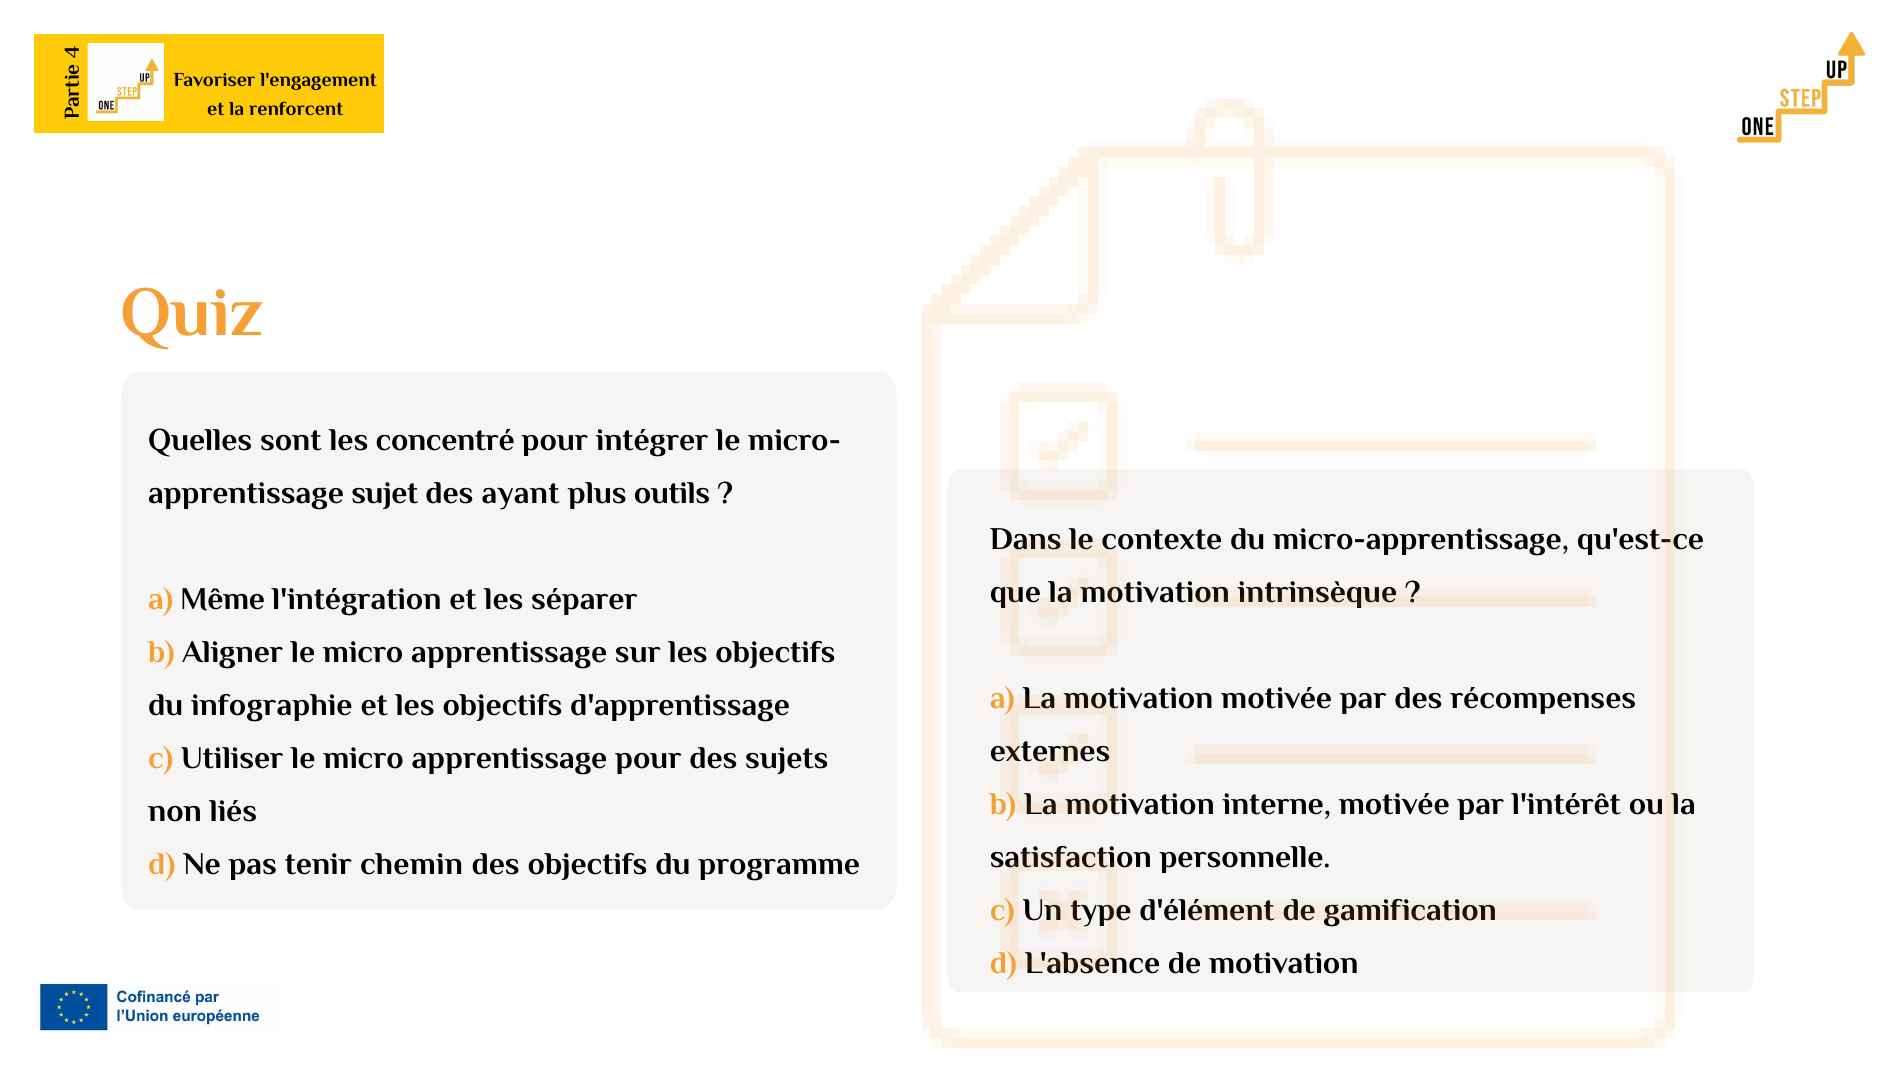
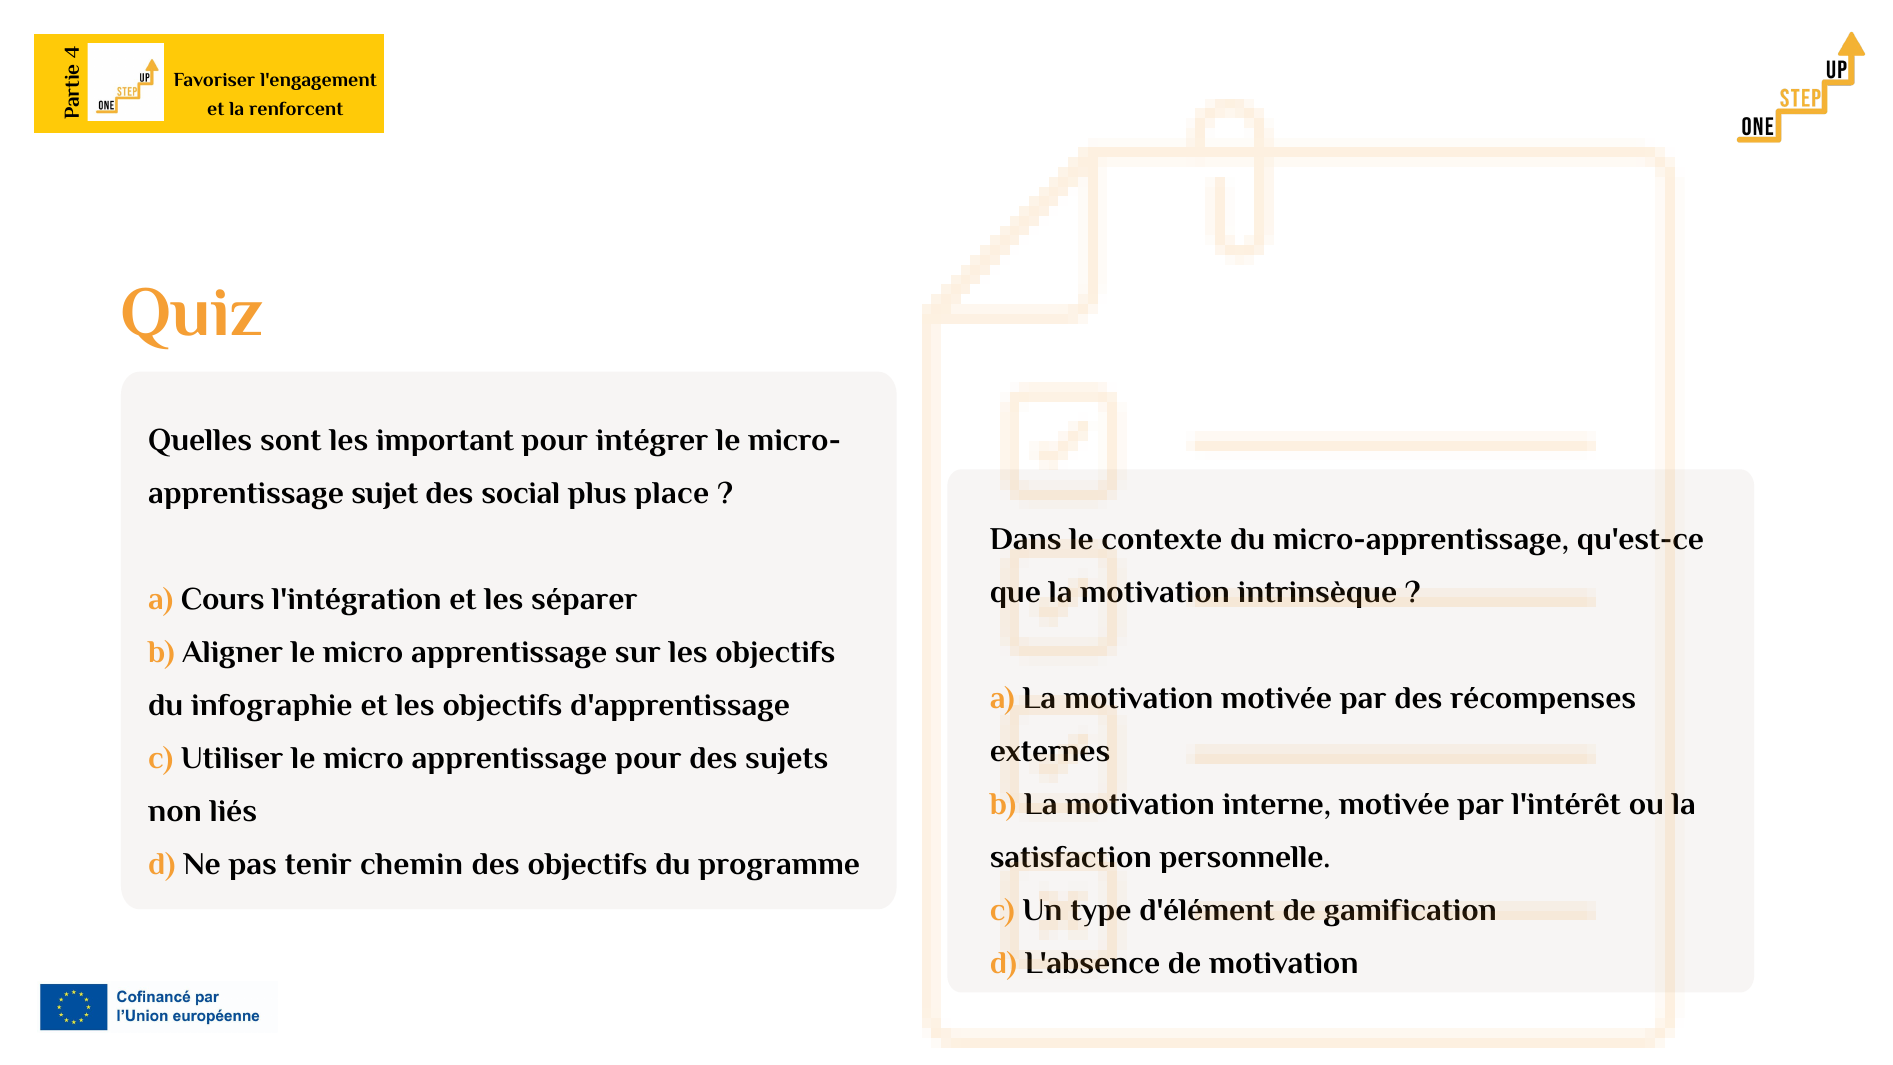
concentré: concentré -> important
ayant: ayant -> social
outils: outils -> place
Même: Même -> Cours
